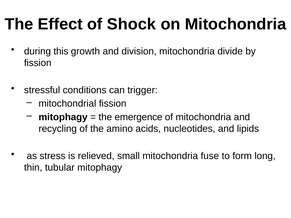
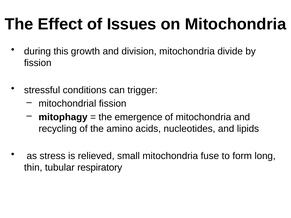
Shock: Shock -> Issues
tubular mitophagy: mitophagy -> respiratory
